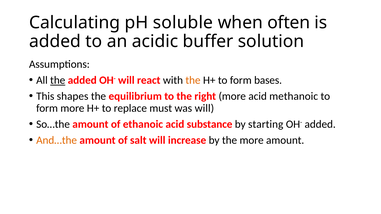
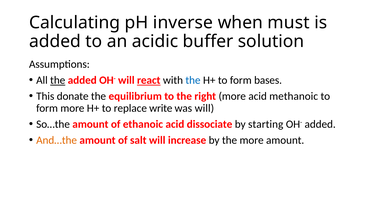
soluble: soluble -> inverse
often: often -> must
react underline: none -> present
the at (193, 80) colour: orange -> blue
shapes: shapes -> donate
must: must -> write
substance: substance -> dissociate
